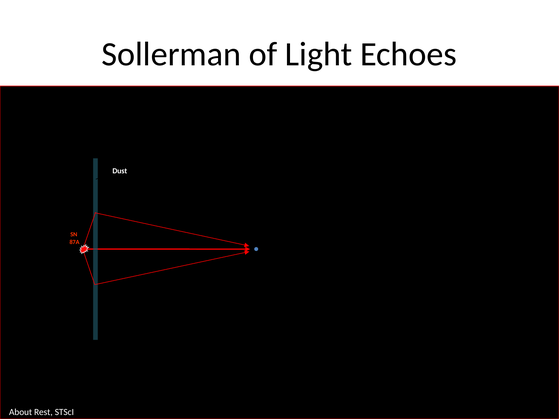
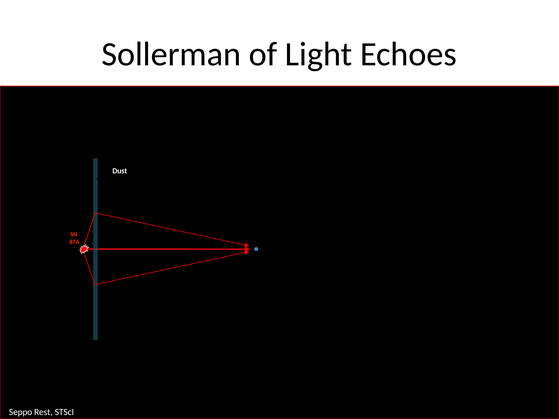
About: About -> Seppo
